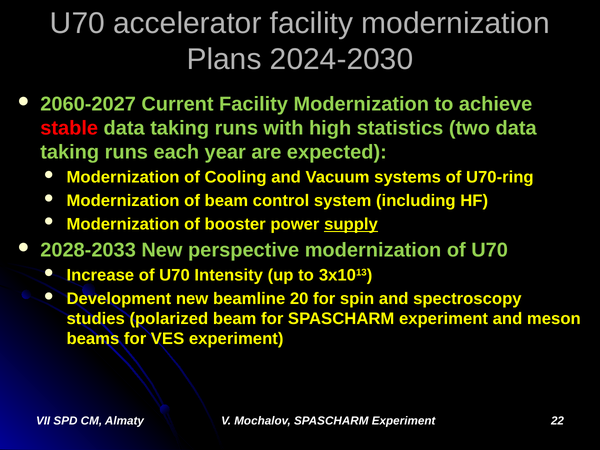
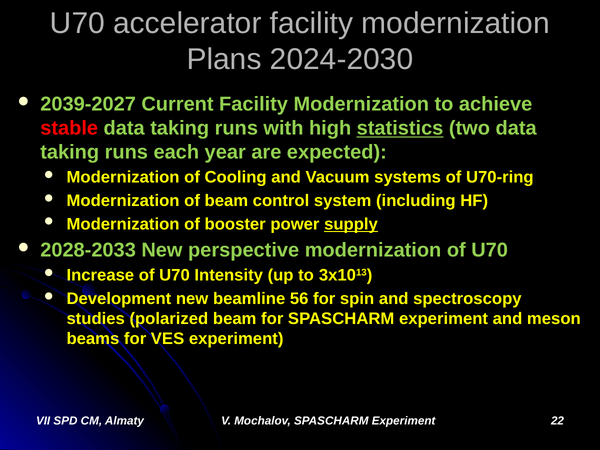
2060-2027: 2060-2027 -> 2039-2027
statistics underline: none -> present
20: 20 -> 56
